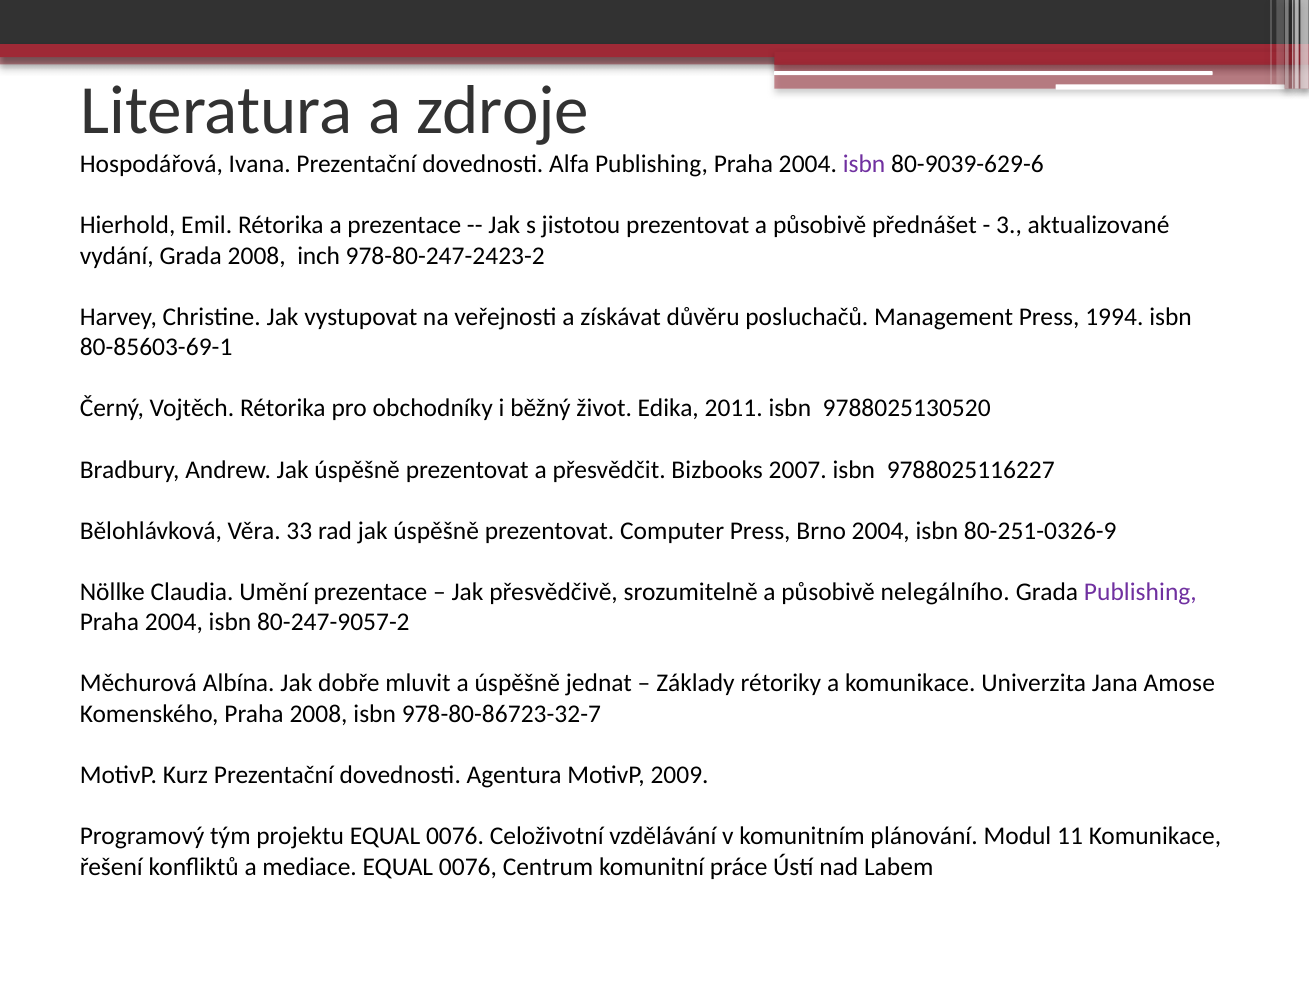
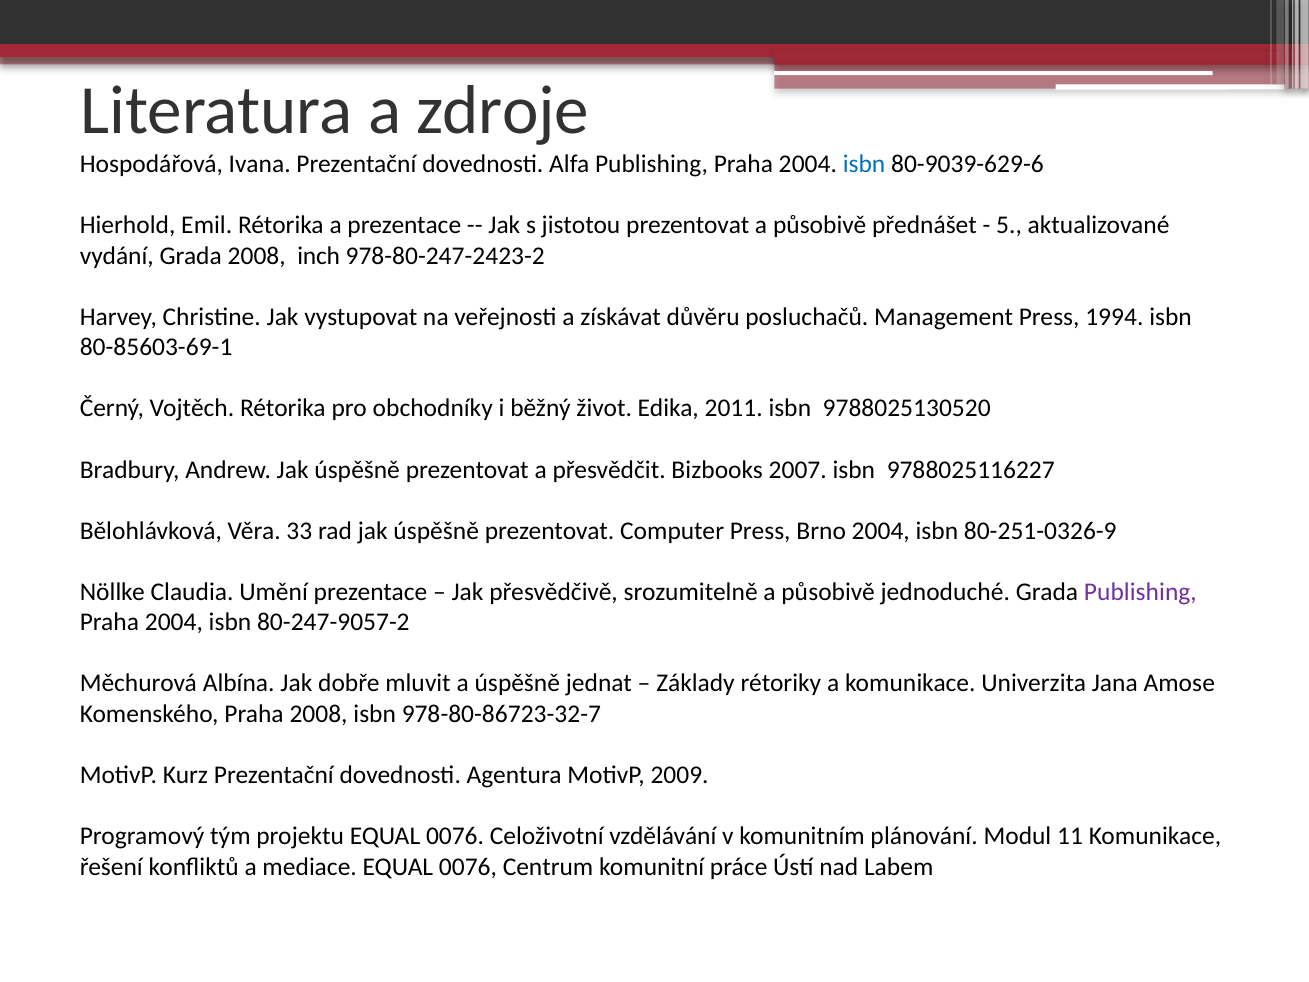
isbn at (864, 164) colour: purple -> blue
3: 3 -> 5
nelegálního: nelegálního -> jednoduché
